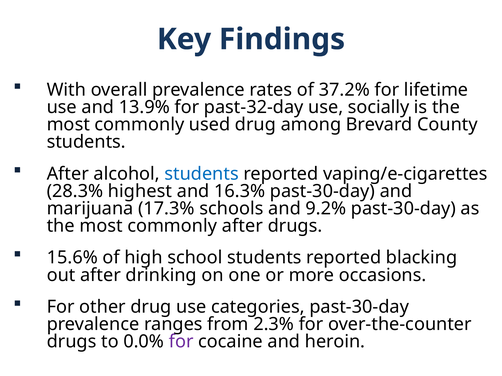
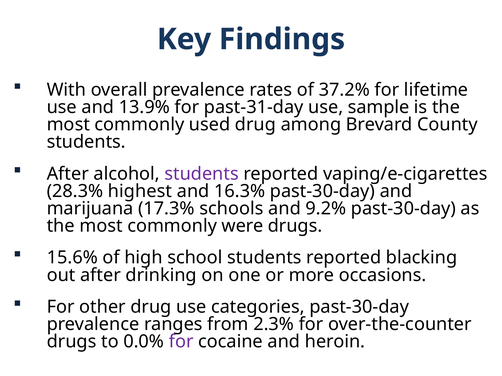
past-32-day: past-32-day -> past-31-day
socially: socially -> sample
students at (202, 174) colour: blue -> purple
commonly after: after -> were
